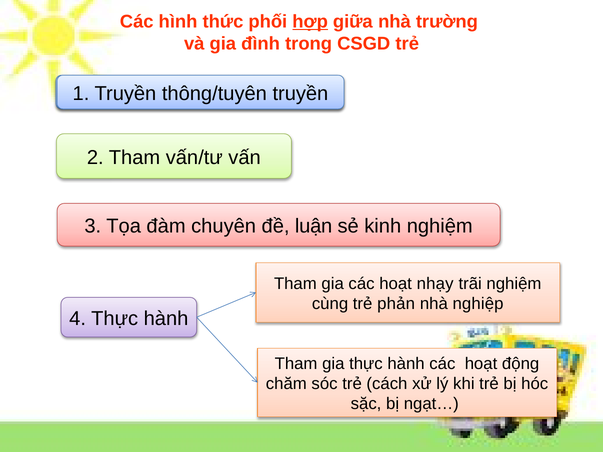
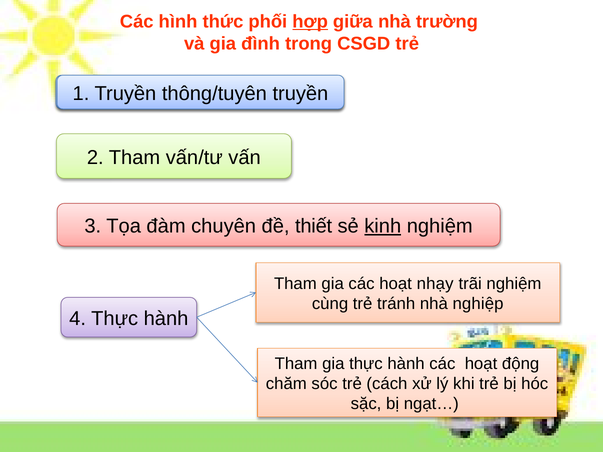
luận: luận -> thiết
kinh underline: none -> present
phản: phản -> tránh
